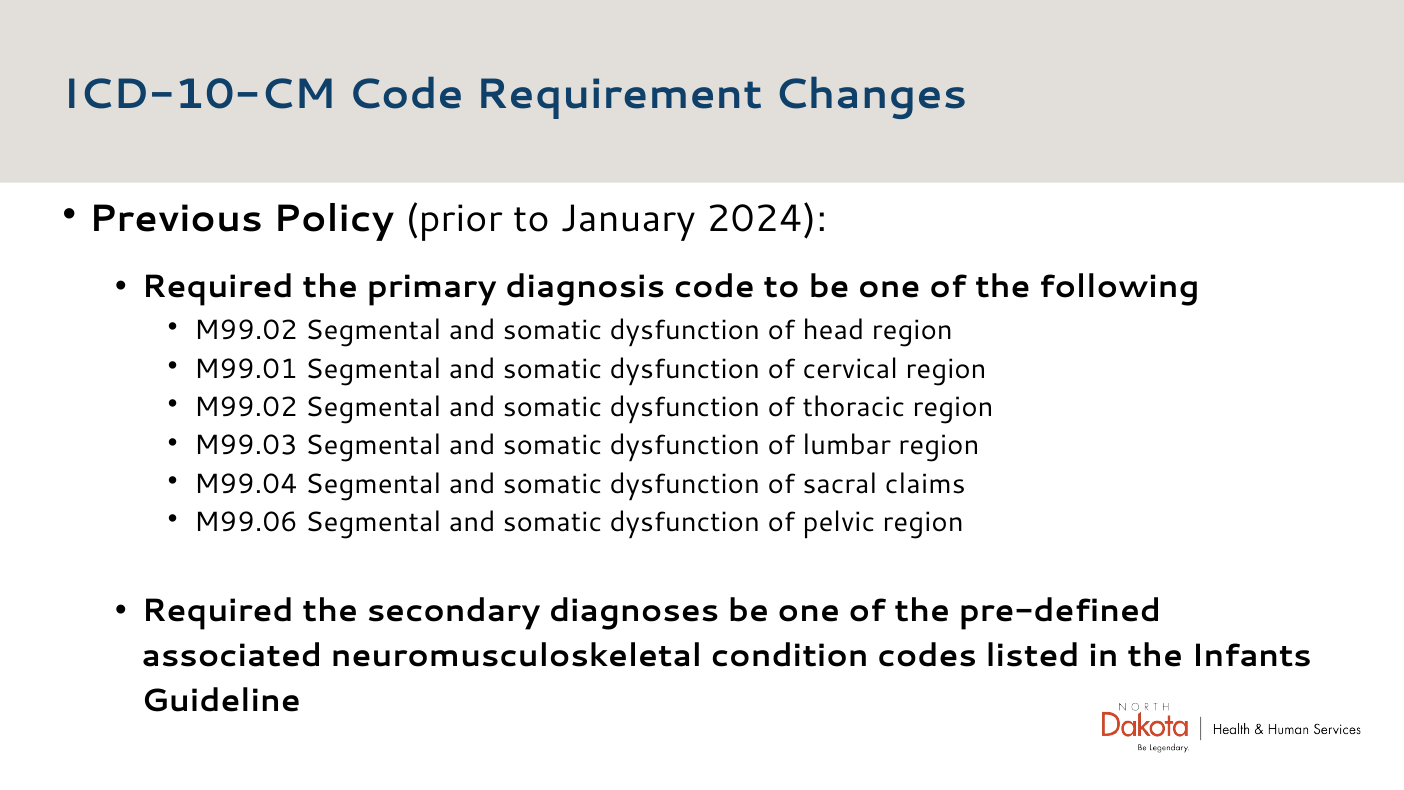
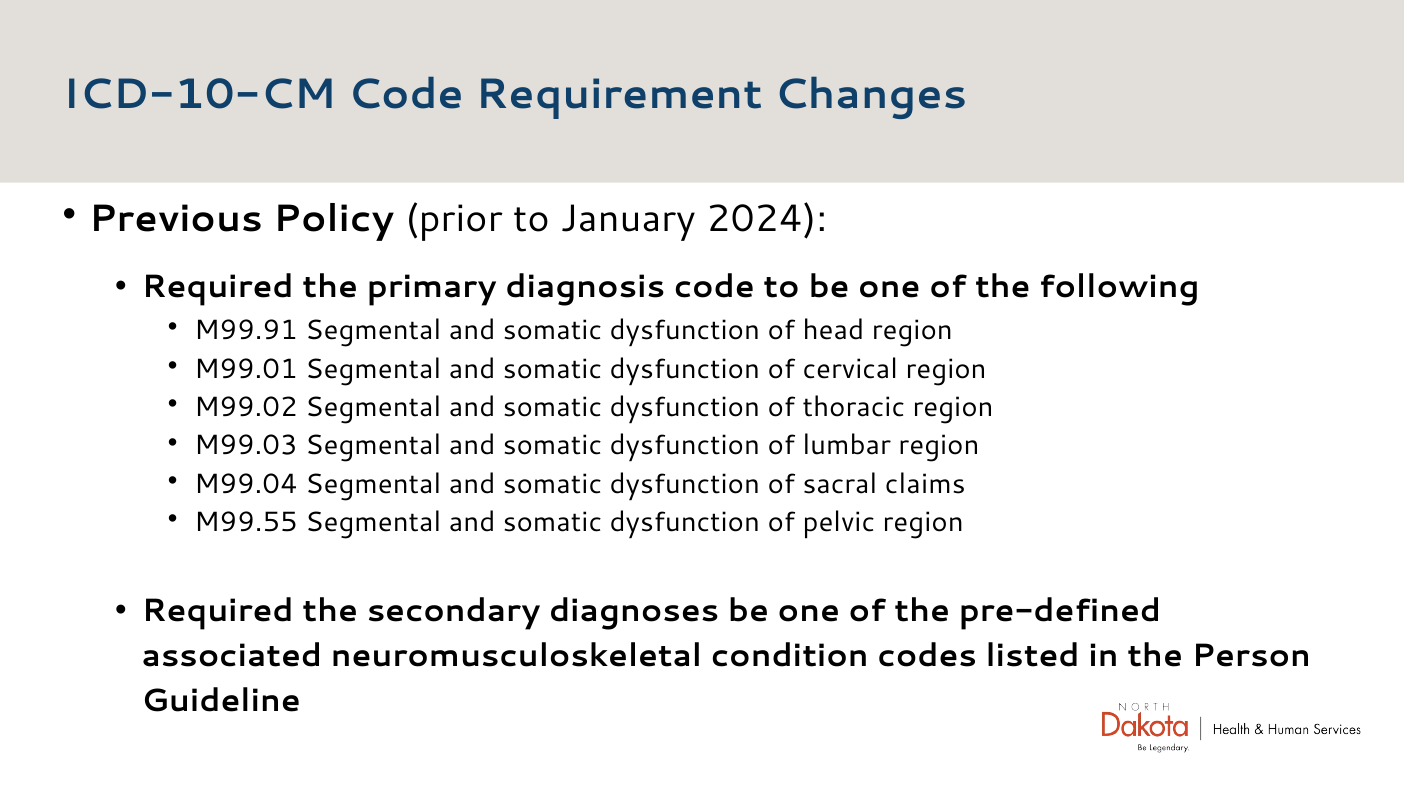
M99.02 at (246, 330): M99.02 -> M99.91
M99.06: M99.06 -> M99.55
Infants: Infants -> Person
